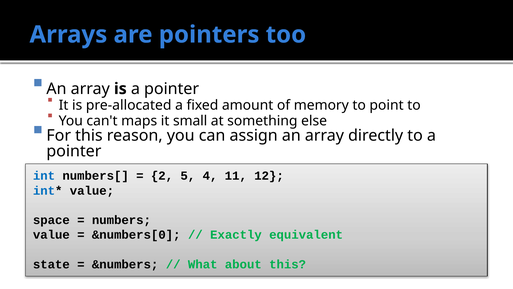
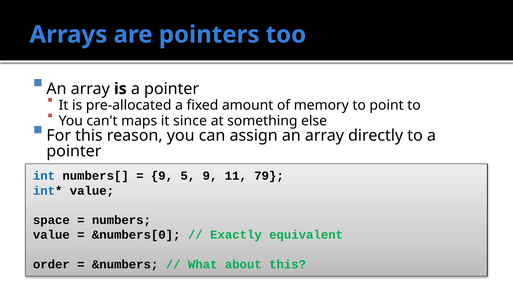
small: small -> since
2 at (162, 176): 2 -> 9
5 4: 4 -> 9
12: 12 -> 79
state: state -> order
